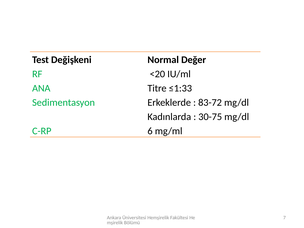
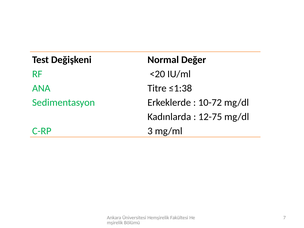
≤1:33: ≤1:33 -> ≤1:38
83-72: 83-72 -> 10-72
30-75: 30-75 -> 12-75
6: 6 -> 3
